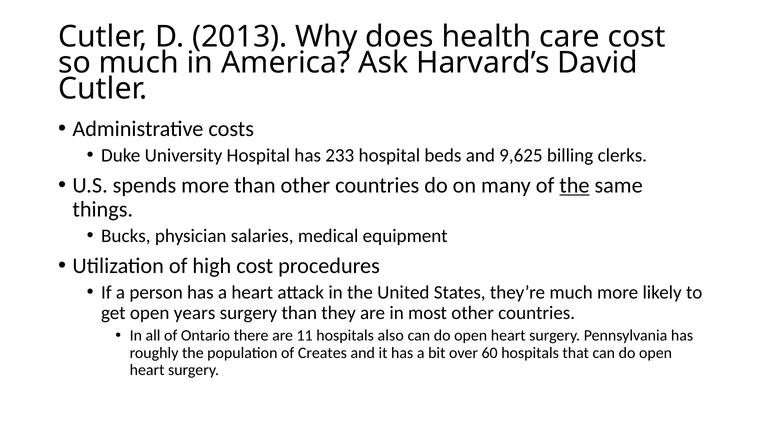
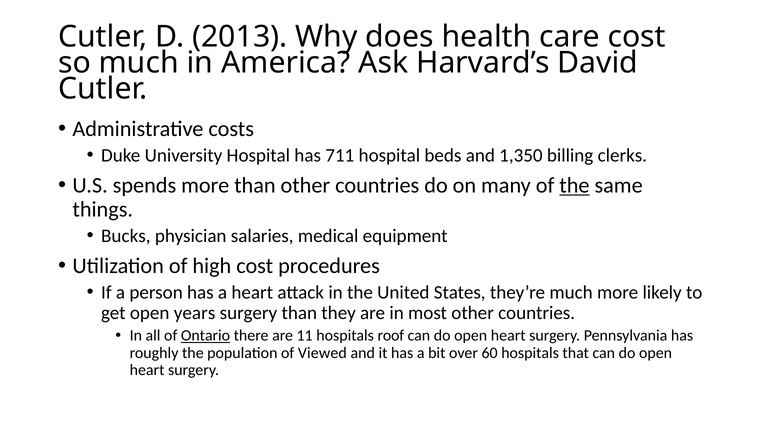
233: 233 -> 711
9,625: 9,625 -> 1,350
Ontario underline: none -> present
also: also -> roof
Creates: Creates -> Viewed
